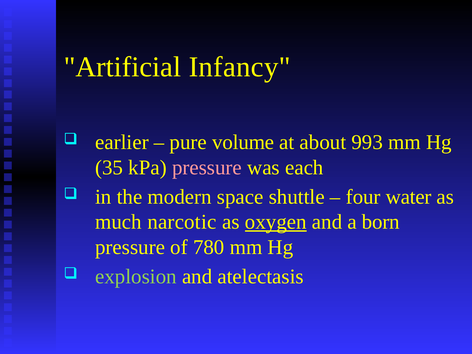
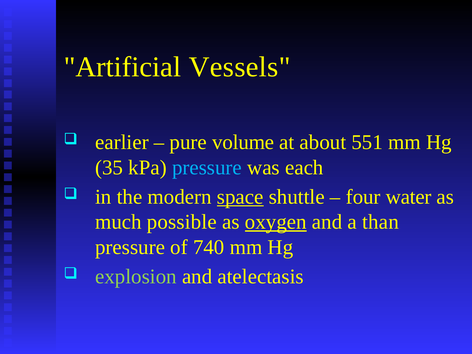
Infancy: Infancy -> Vessels
993: 993 -> 551
pressure at (207, 167) colour: pink -> light blue
space underline: none -> present
narcotic: narcotic -> possible
born: born -> than
780: 780 -> 740
